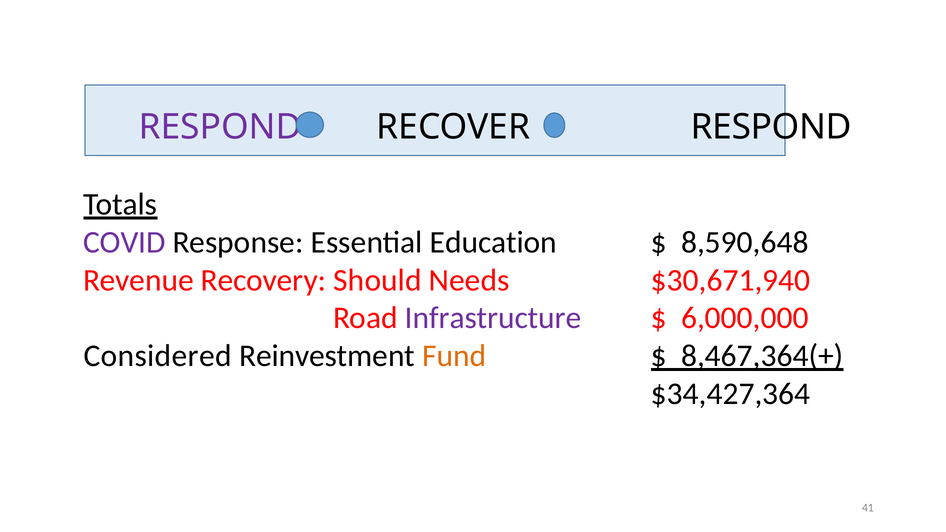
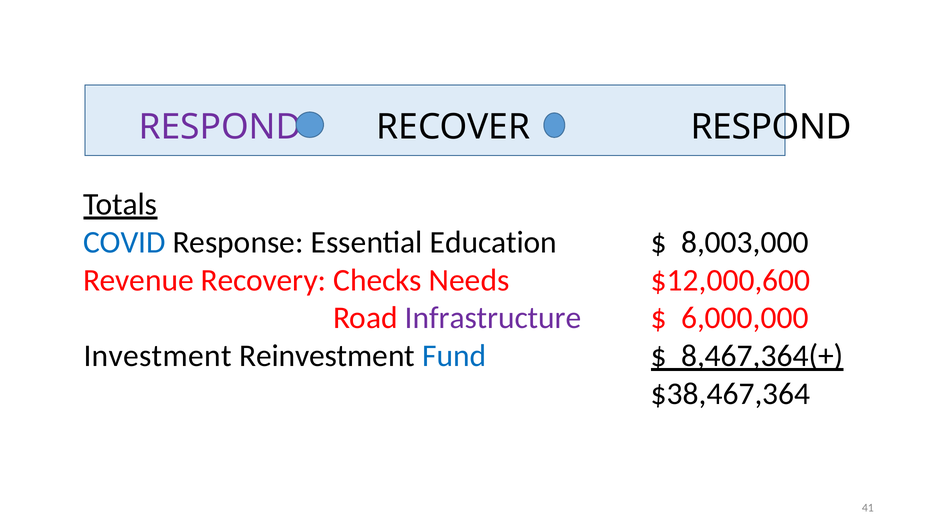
COVID colour: purple -> blue
8,590,648: 8,590,648 -> 8,003,000
Should: Should -> Checks
$30,671,940: $30,671,940 -> $12,000,600
Considered: Considered -> Investment
Fund colour: orange -> blue
$34,427,364: $34,427,364 -> $38,467,364
